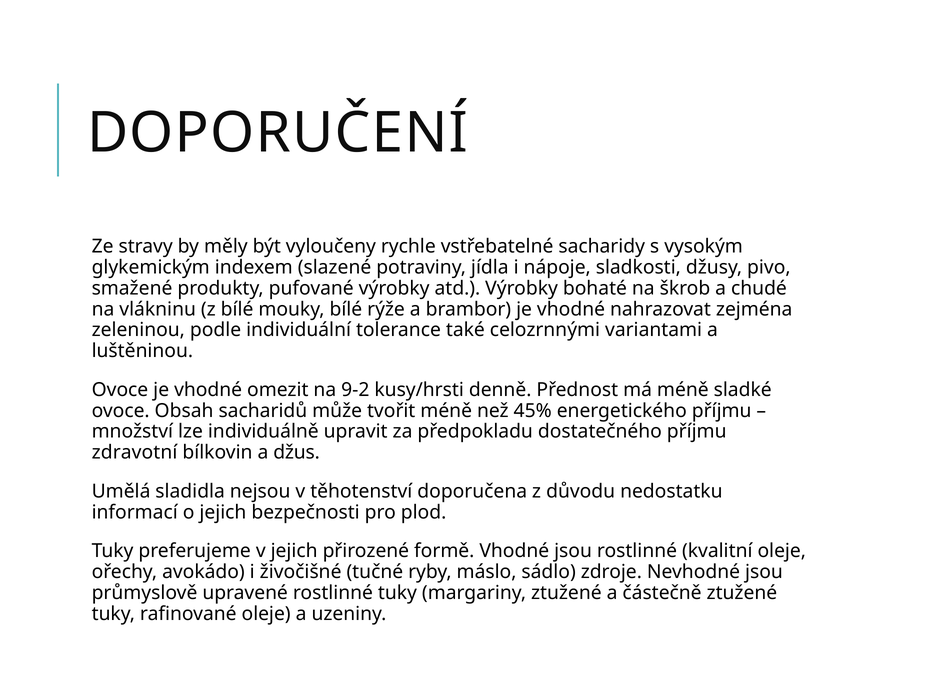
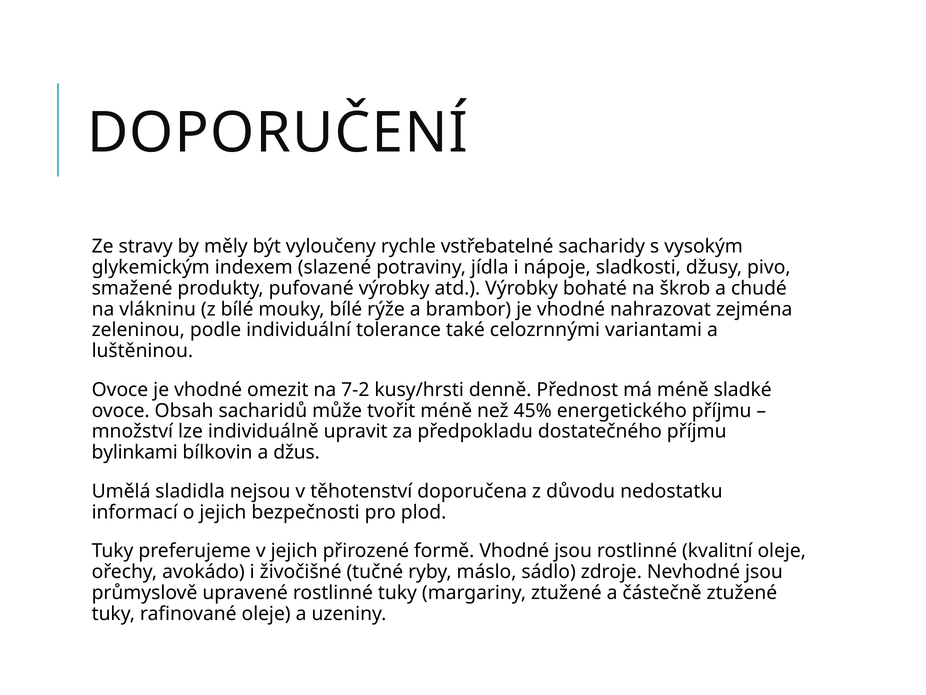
9-2: 9-2 -> 7-2
zdravotní: zdravotní -> bylinkami
